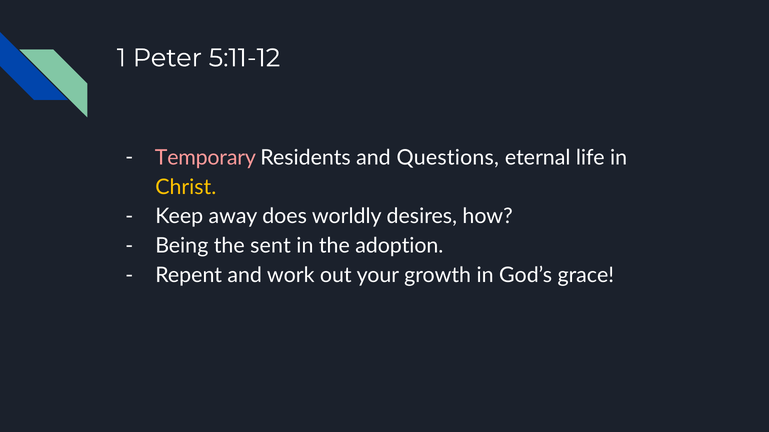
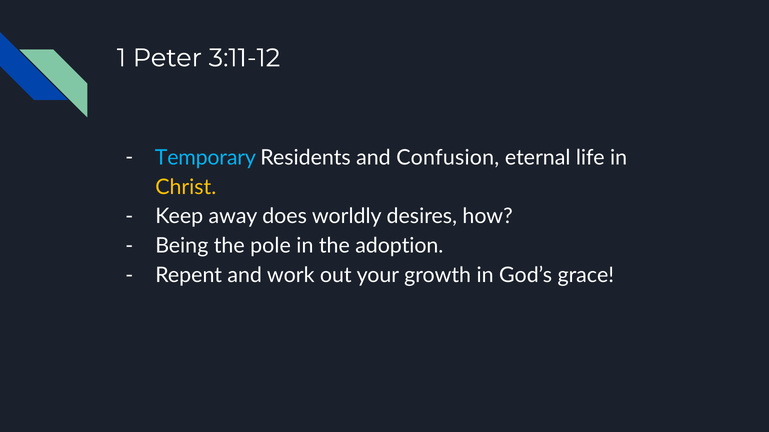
5:11-12: 5:11-12 -> 3:11-12
Temporary colour: pink -> light blue
Questions: Questions -> Confusion
sent: sent -> pole
